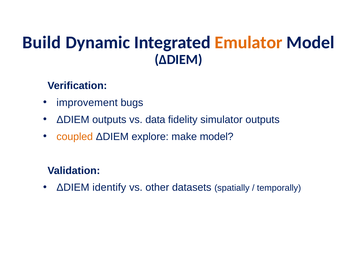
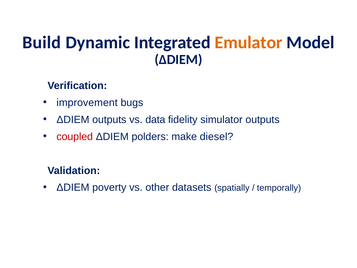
coupled colour: orange -> red
explore: explore -> polders
make model: model -> diesel
identify: identify -> poverty
